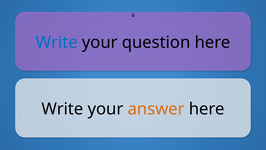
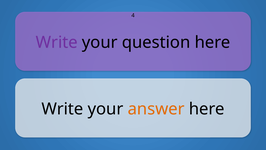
Write at (57, 42) colour: blue -> purple
